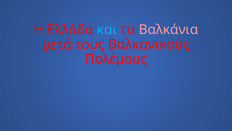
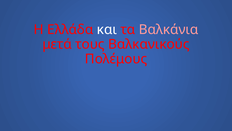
και colour: light blue -> white
